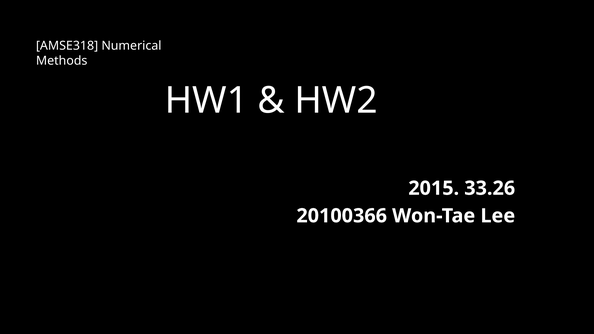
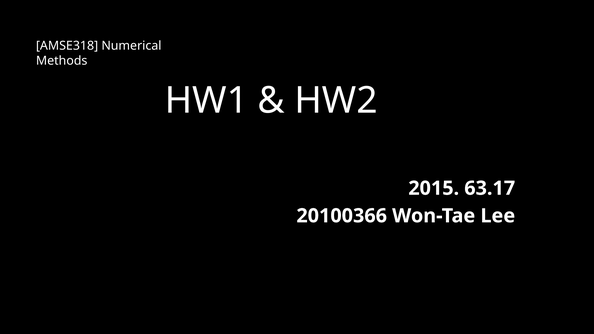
33.26: 33.26 -> 63.17
